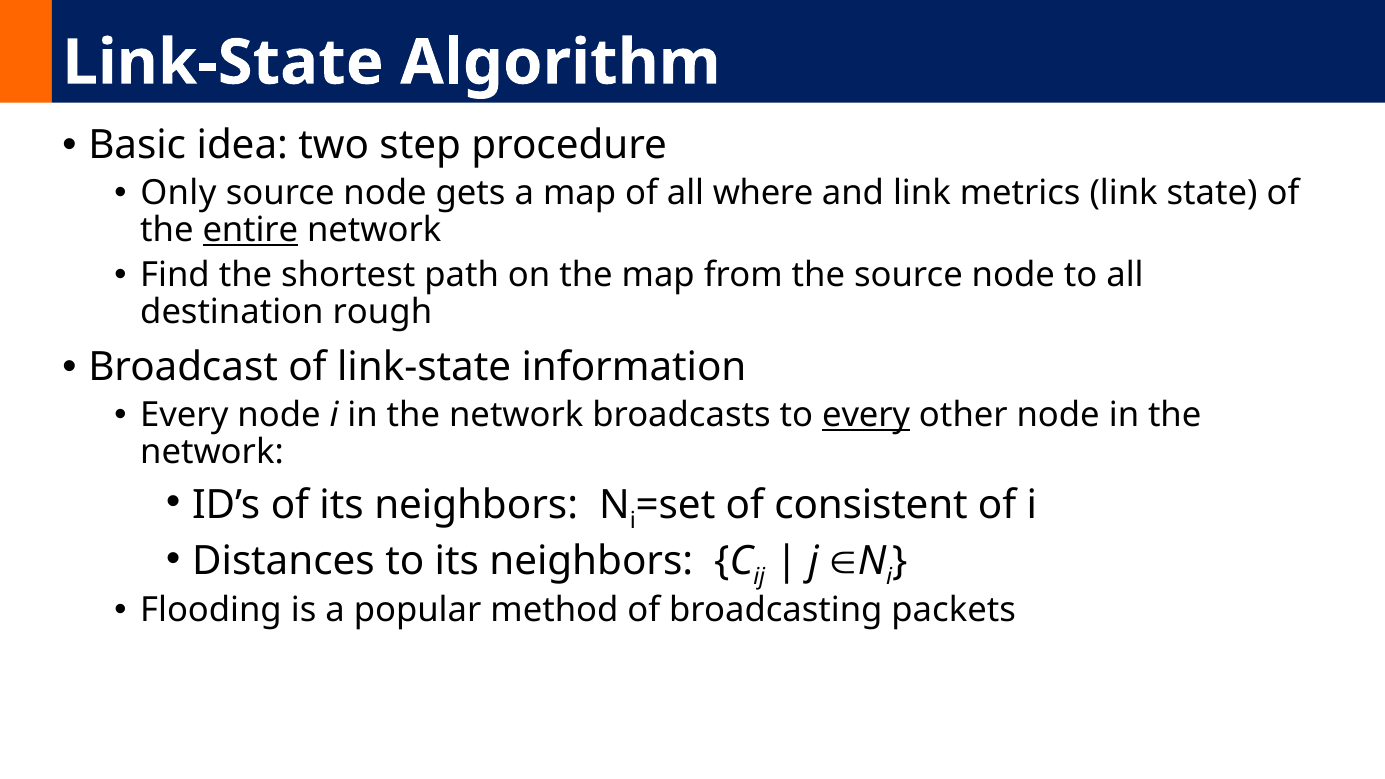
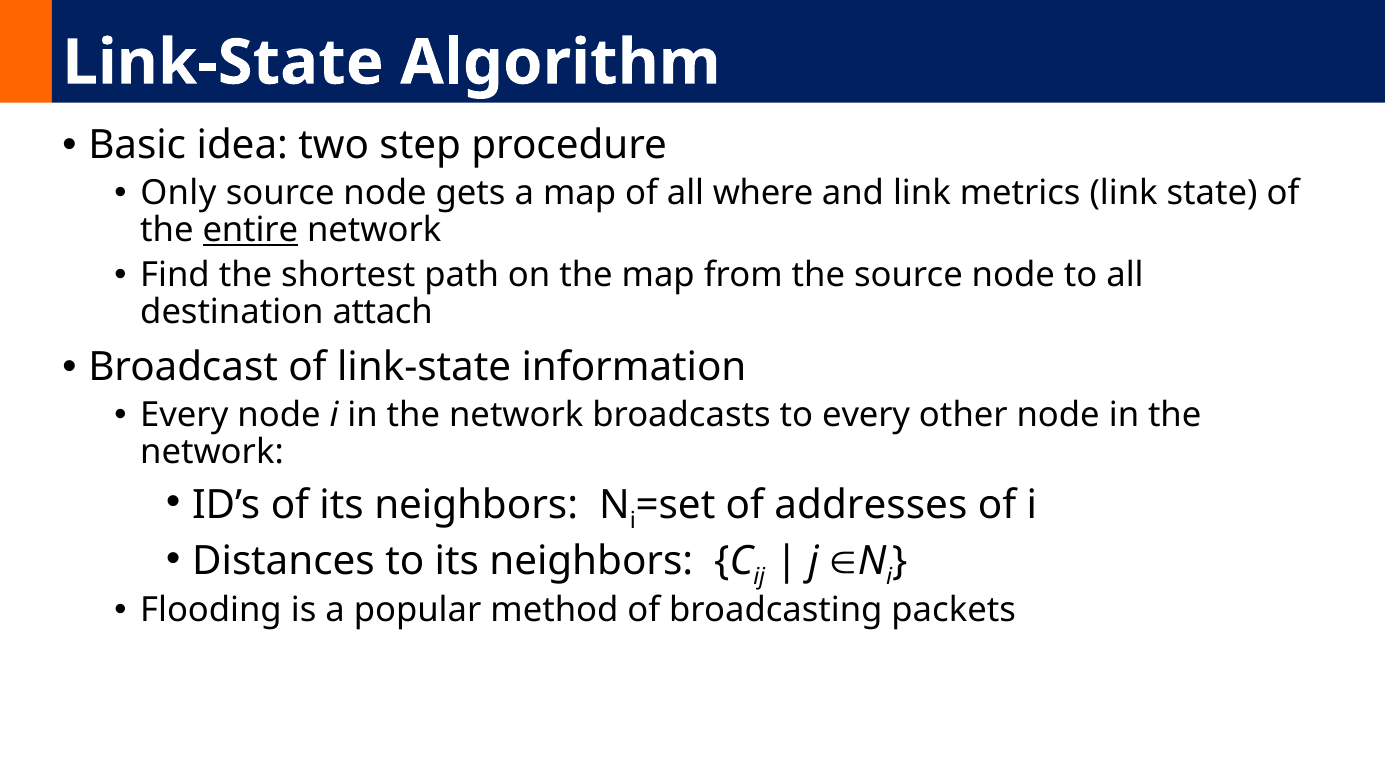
rough: rough -> attach
every at (866, 415) underline: present -> none
consistent: consistent -> addresses
